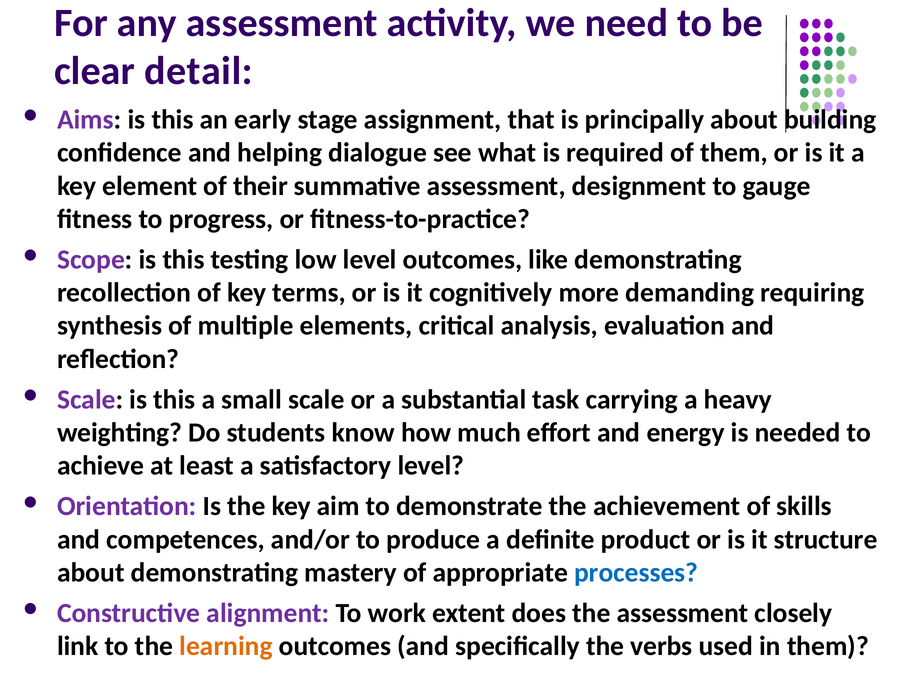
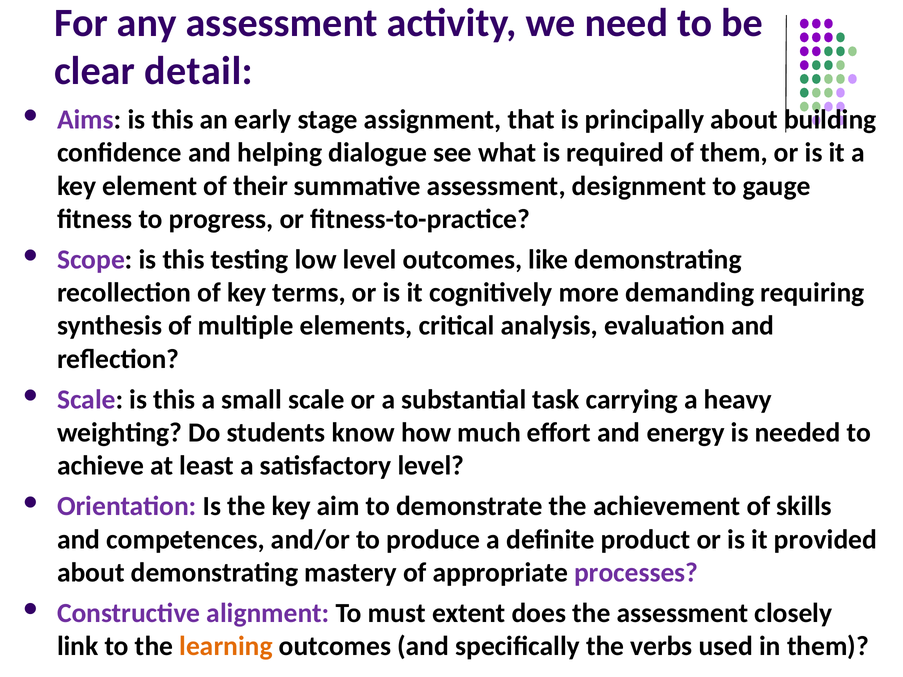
structure: structure -> provided
processes colour: blue -> purple
work: work -> must
